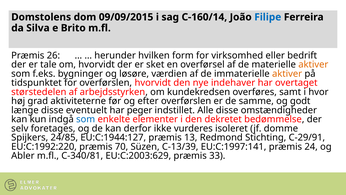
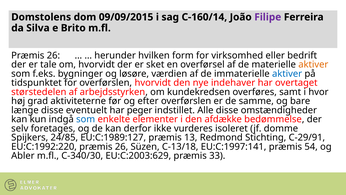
Filipe colour: blue -> purple
aktiver at (287, 74) colour: orange -> blue
godt: godt -> bare
dekretet: dekretet -> afdække
EU:C:1944:127: EU:C:1944:127 -> EU:C:1989:127
EU:C:1992:220 præmis 70: 70 -> 26
C-13/39: C-13/39 -> C-13/18
24: 24 -> 54
C-340/81: C-340/81 -> C-340/30
